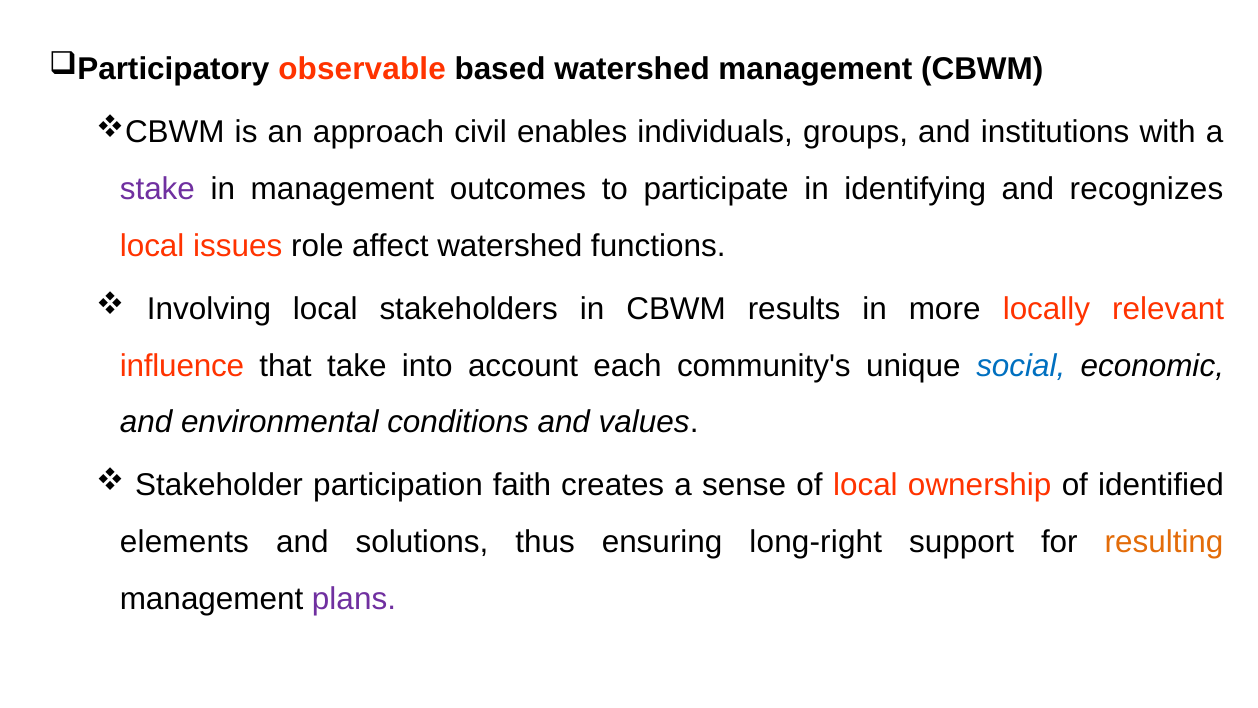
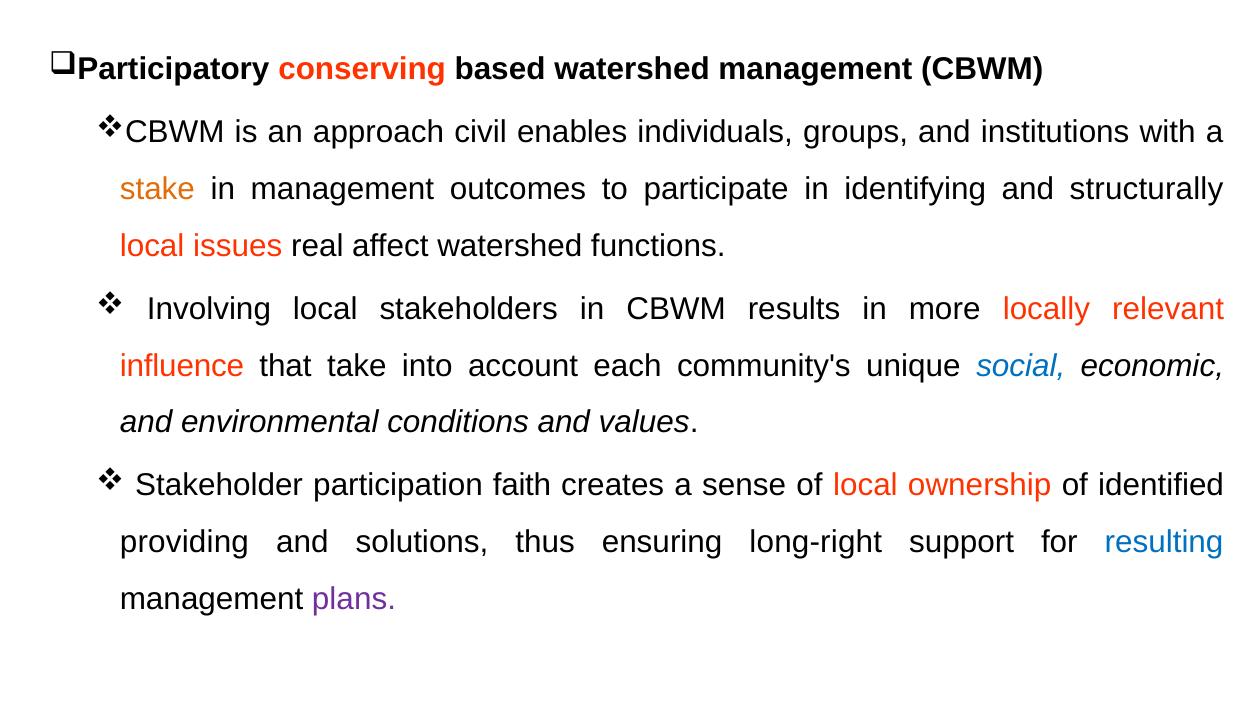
observable: observable -> conserving
stake colour: purple -> orange
recognizes: recognizes -> structurally
role: role -> real
elements: elements -> providing
resulting colour: orange -> blue
